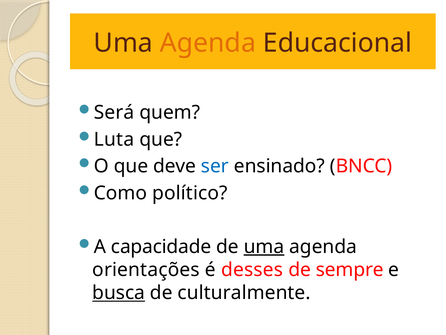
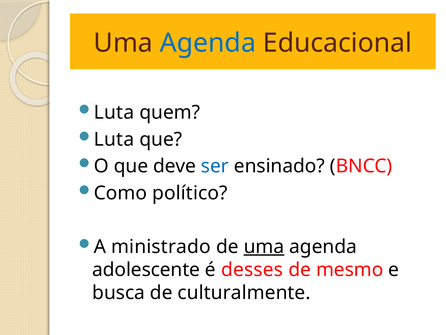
Agenda at (208, 43) colour: orange -> blue
Será at (114, 112): Será -> Luta
capacidade: capacidade -> ministrado
orientações: orientações -> adolescente
sempre: sempre -> mesmo
busca underline: present -> none
